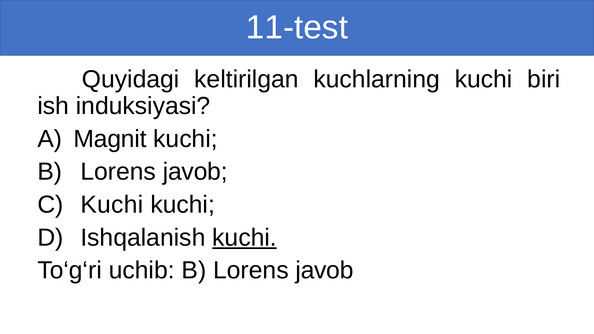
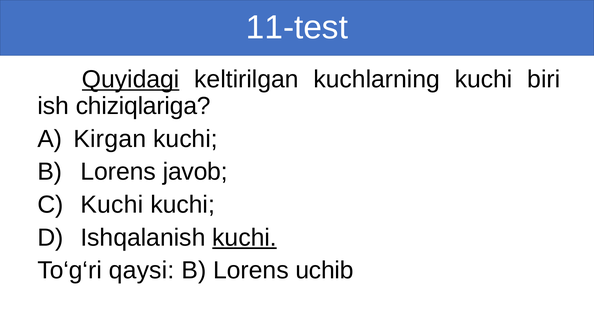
Quyidagi underline: none -> present
induksiyasi: induksiyasi -> chiziqlariga
Magnit: Magnit -> Kirgan
uchib: uchib -> qaysi
javob at (325, 271): javob -> uchib
